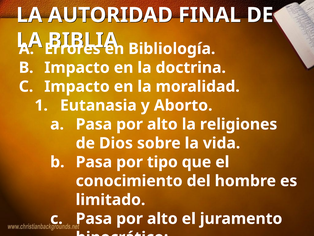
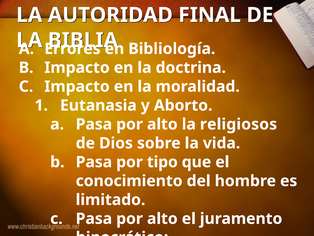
religiones: religiones -> religiosos
